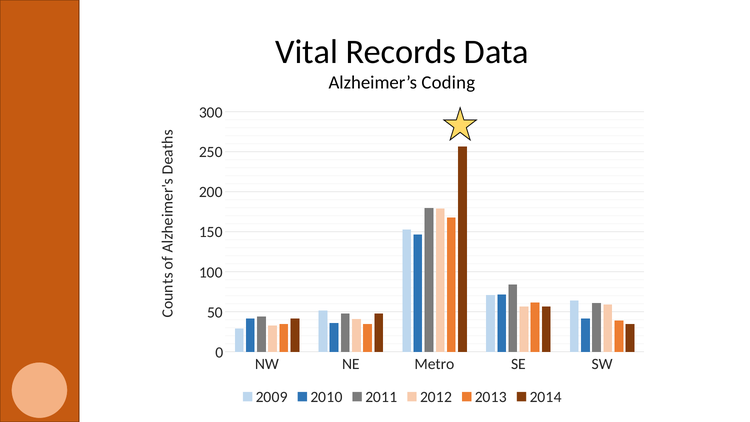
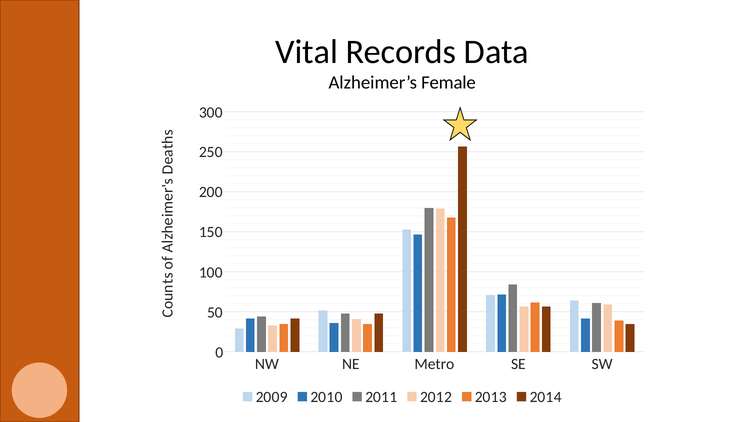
Coding: Coding -> Female
